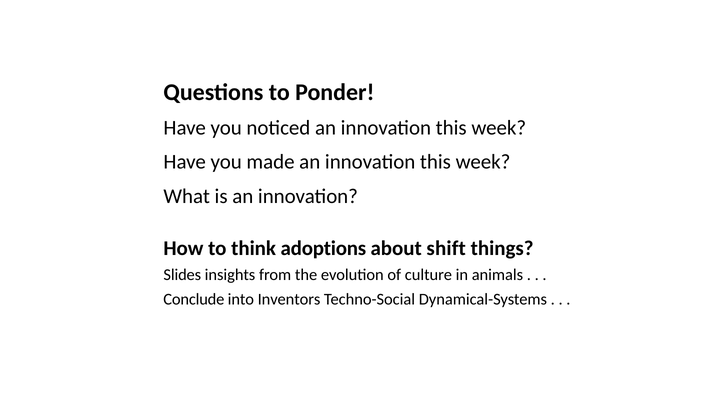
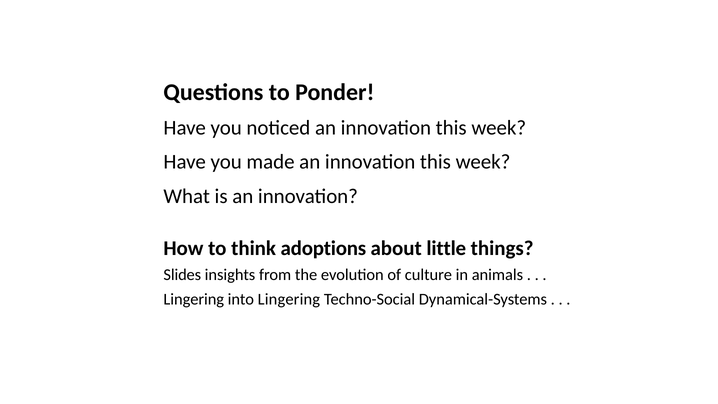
shift: shift -> little
Conclude at (194, 299): Conclude -> Lingering
into Inventors: Inventors -> Lingering
